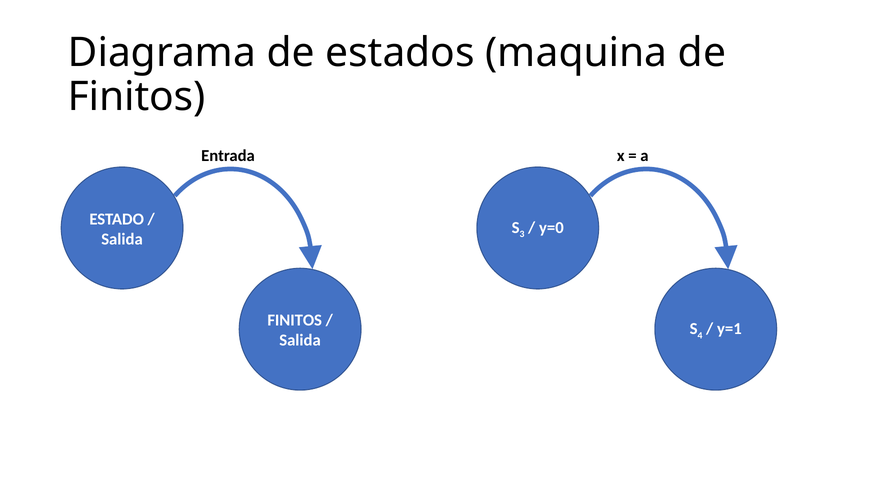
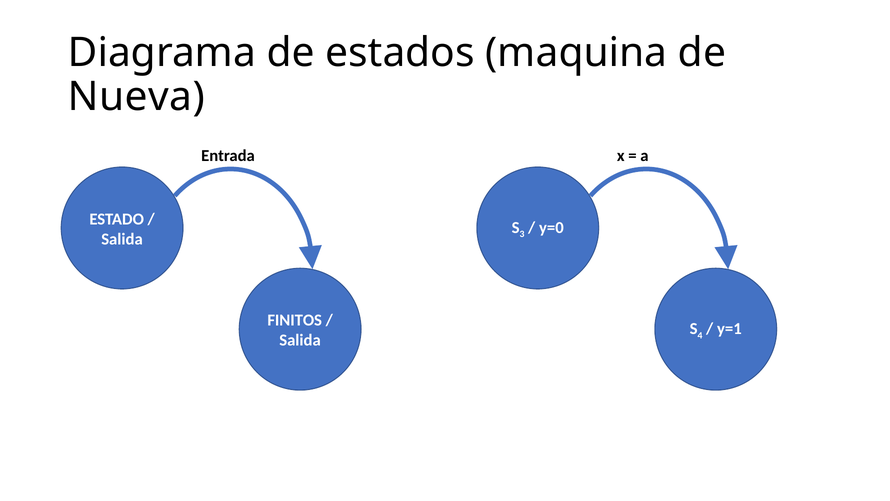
Finitos at (137, 97): Finitos -> Nueva
